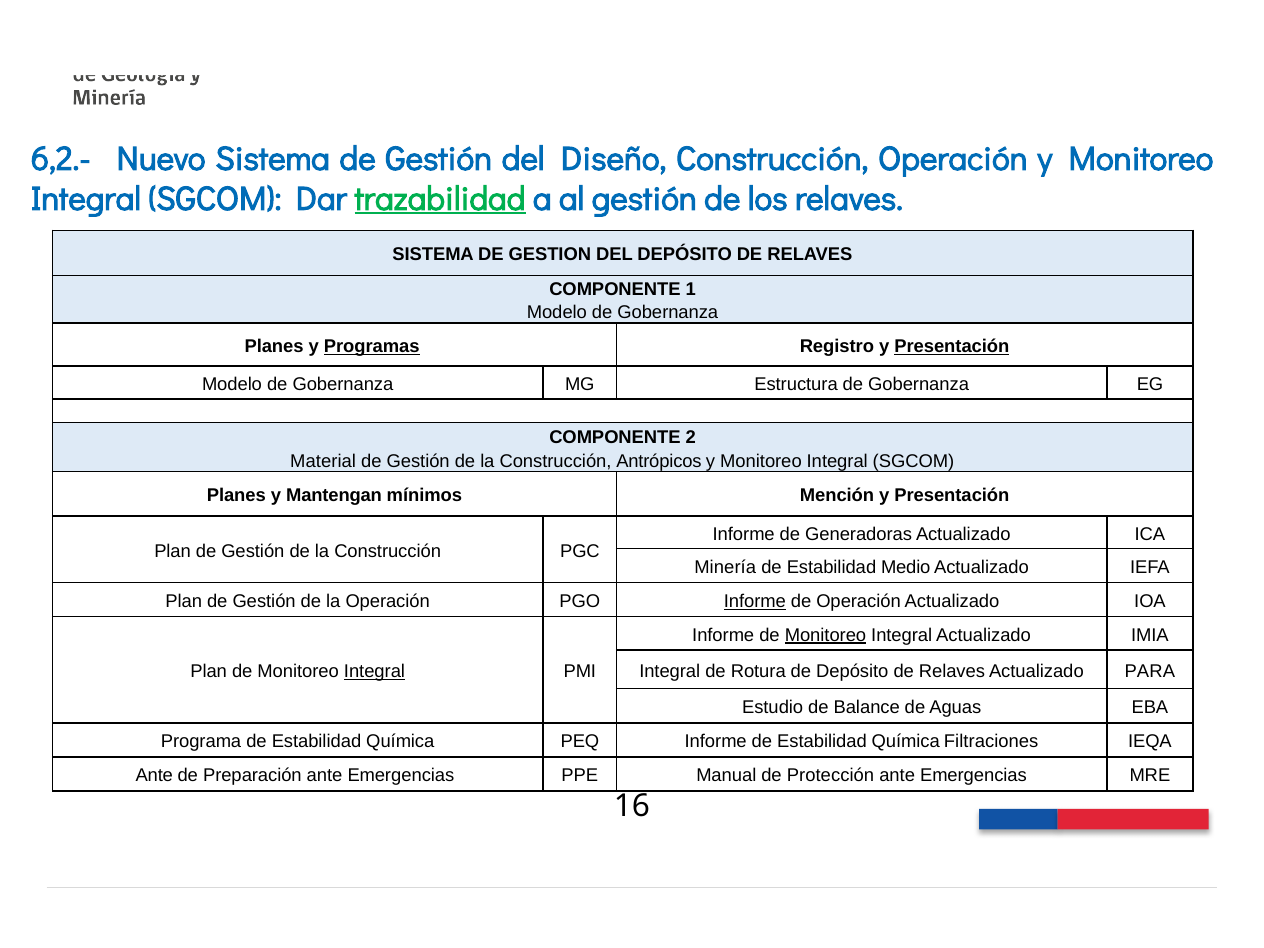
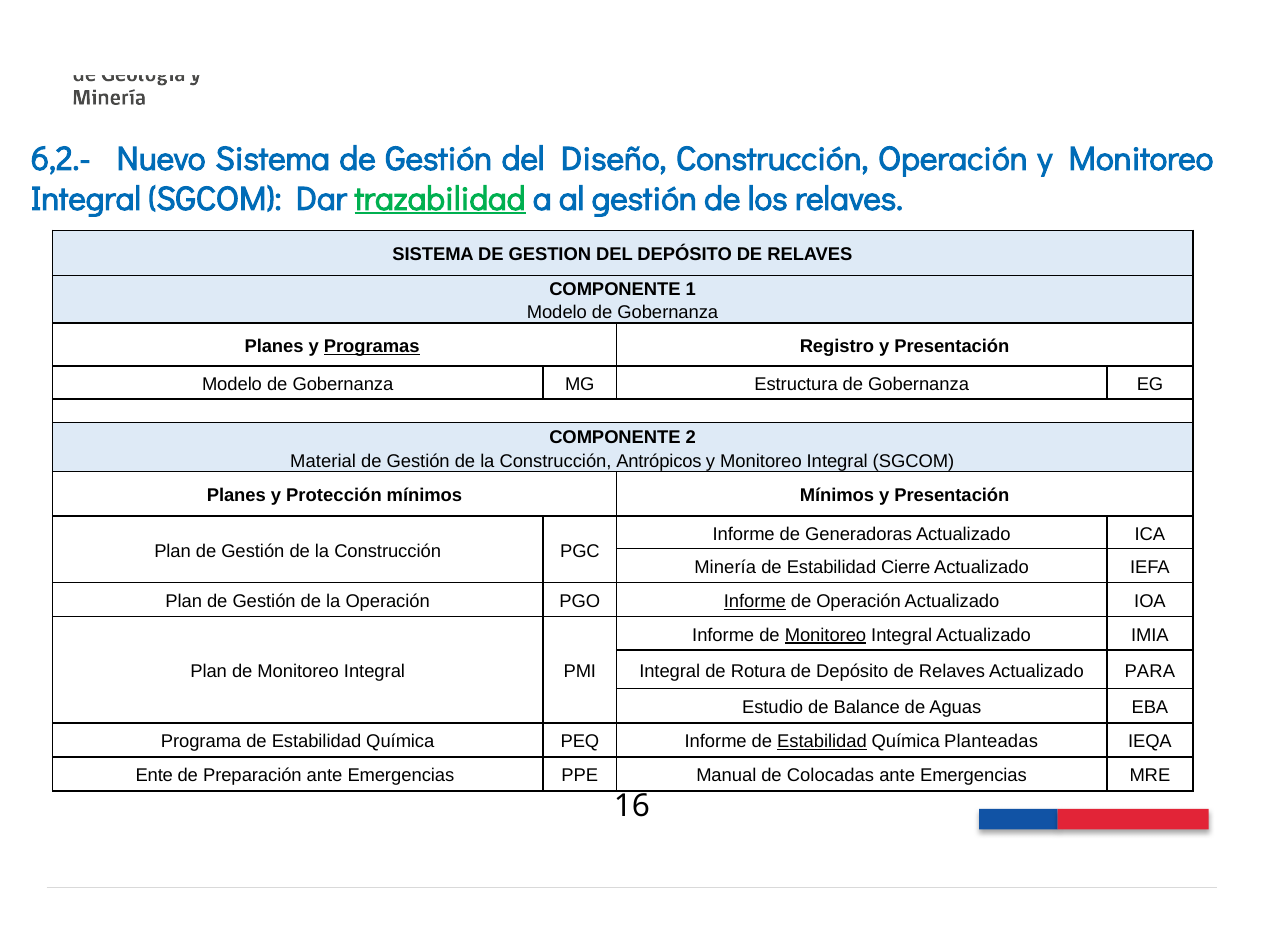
Presentación at (952, 346) underline: present -> none
Mantengan: Mantengan -> Protección
mínimos Mención: Mención -> Mínimos
Medio: Medio -> Cierre
Integral at (375, 672) underline: present -> none
Estabilidad at (822, 742) underline: none -> present
Filtraciones: Filtraciones -> Planteadas
Ante at (154, 776): Ante -> Ente
Protección: Protección -> Colocadas
